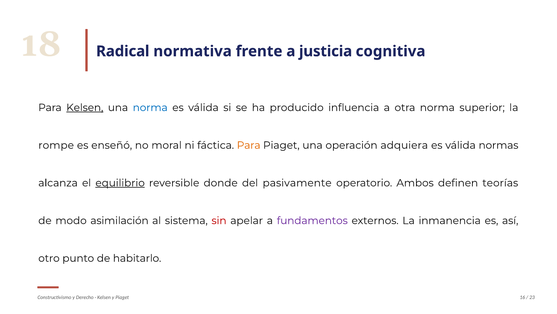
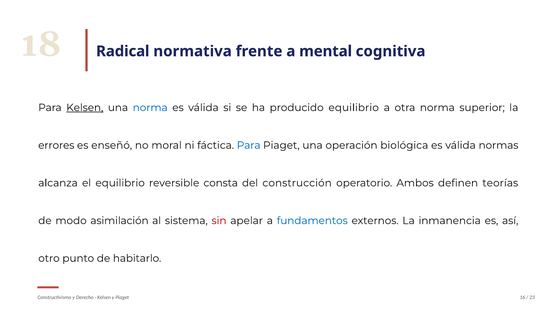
justicia: justicia -> mental
producido influencia: influencia -> equilibrio
rompe: rompe -> errores
Para at (249, 145) colour: orange -> blue
adquiera: adquiera -> biológica
equilibrio at (120, 183) underline: present -> none
donde: donde -> consta
pasivamente: pasivamente -> construcción
fundamentos colour: purple -> blue
